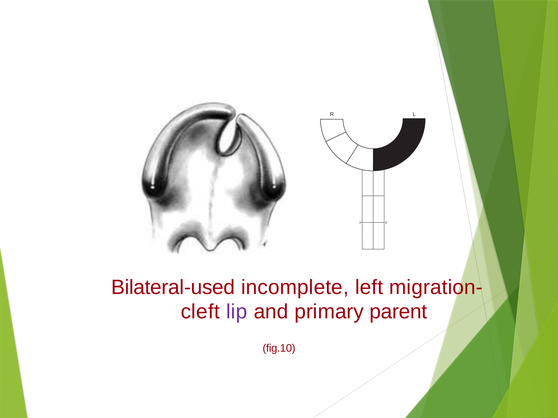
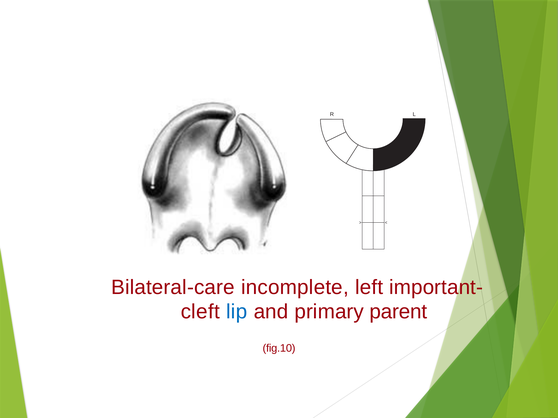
Bilateral-used: Bilateral-used -> Bilateral-care
migration-: migration- -> important-
lip colour: purple -> blue
